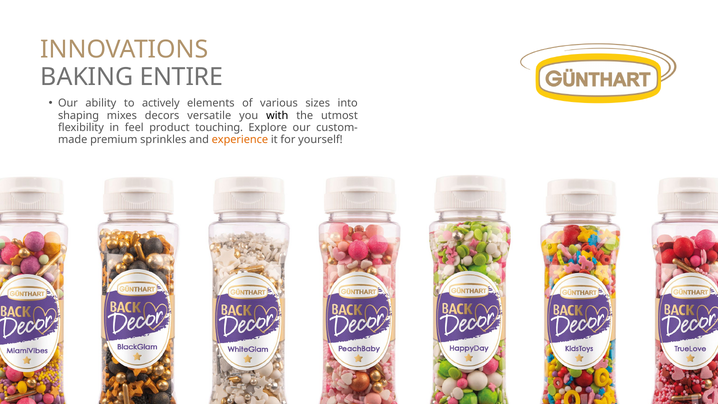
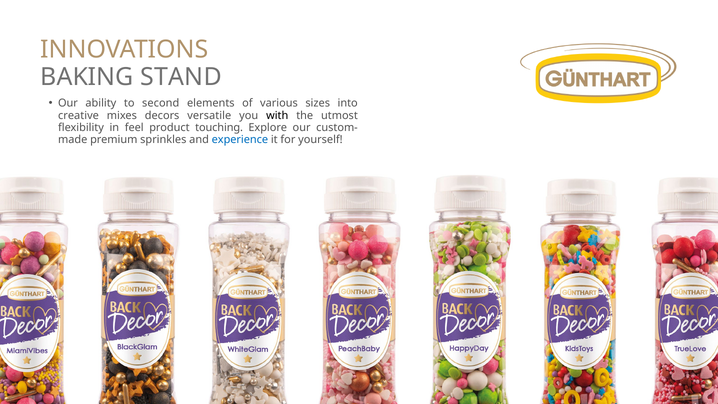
ENTIRE: ENTIRE -> STAND
actively: actively -> second
shaping: shaping -> creative
experience colour: orange -> blue
